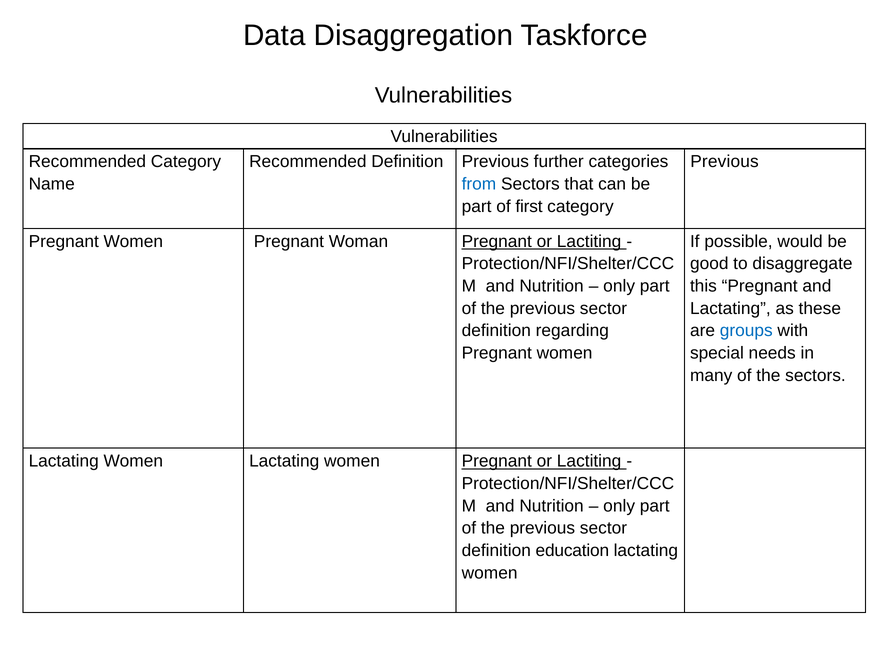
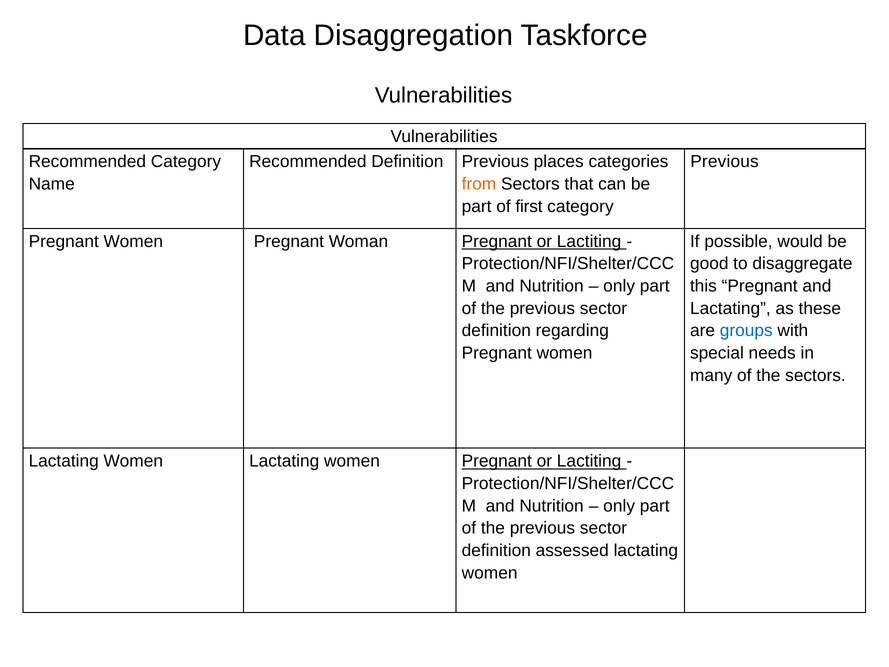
further: further -> places
from colour: blue -> orange
education: education -> assessed
